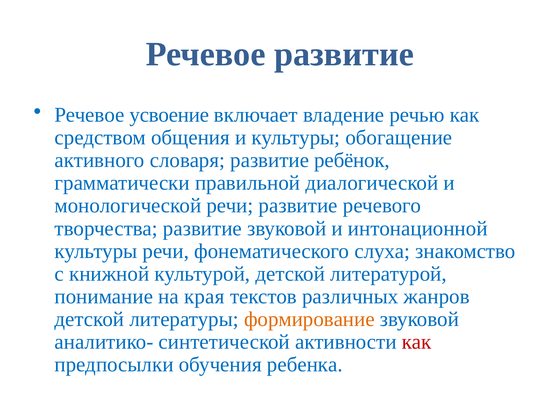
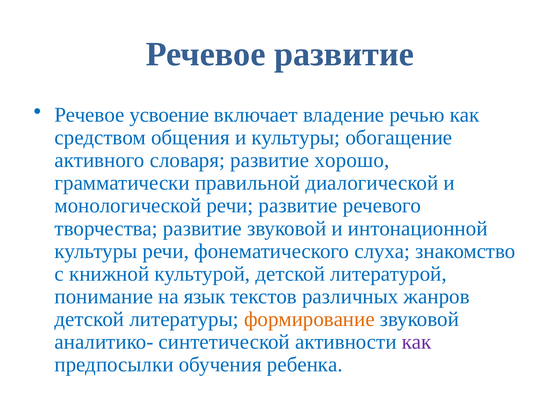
ребёнок: ребёнок -> хорошо
края: края -> язык
как at (417, 342) colour: red -> purple
